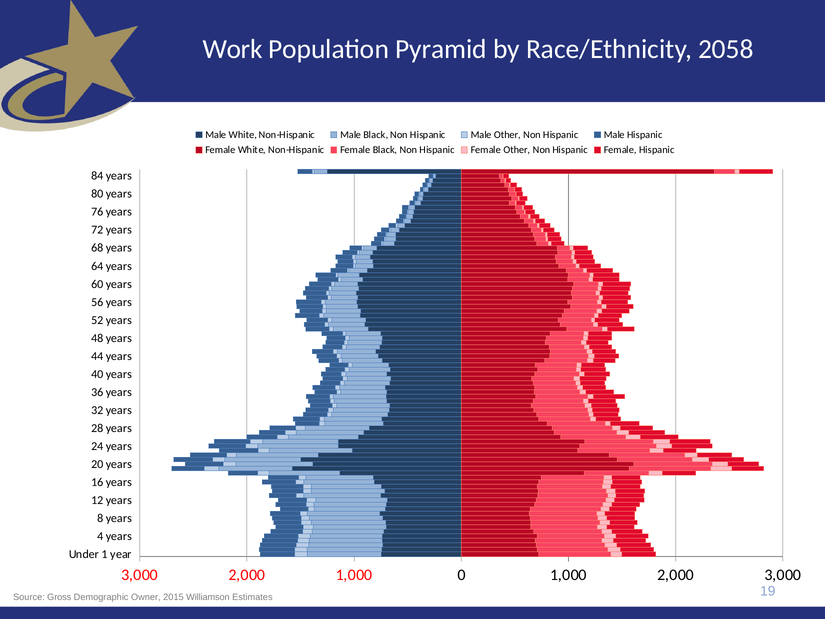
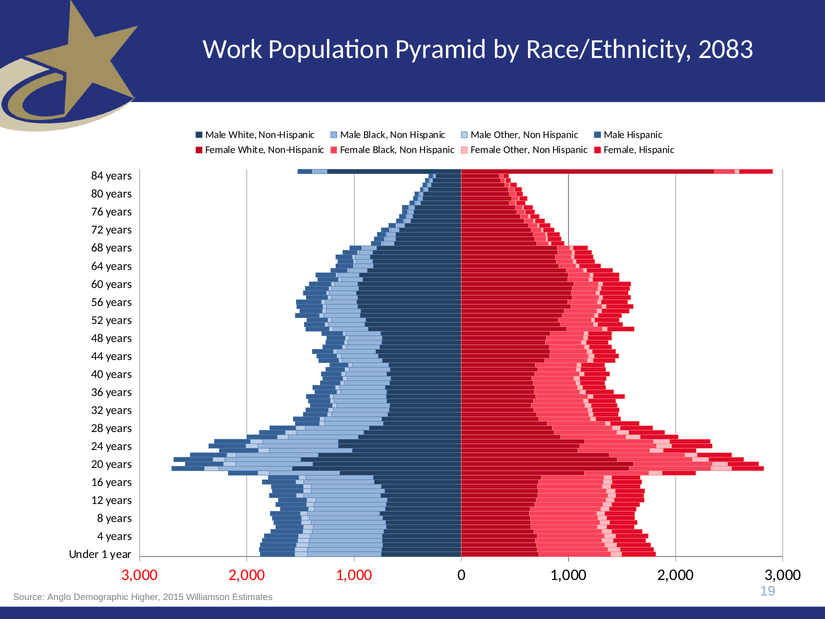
2058: 2058 -> 2083
Gross: Gross -> Anglo
Owner: Owner -> Higher
